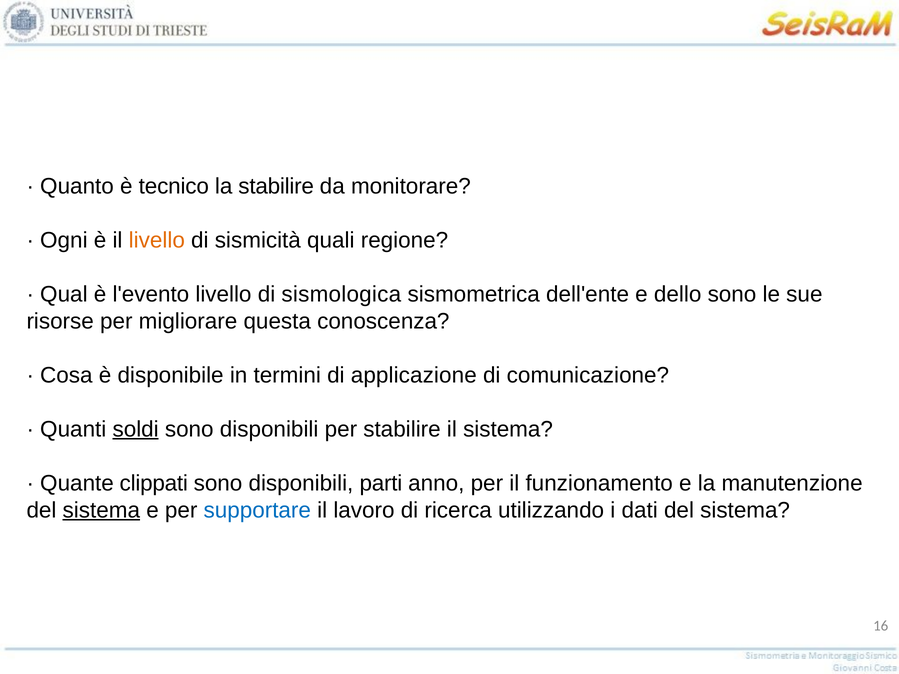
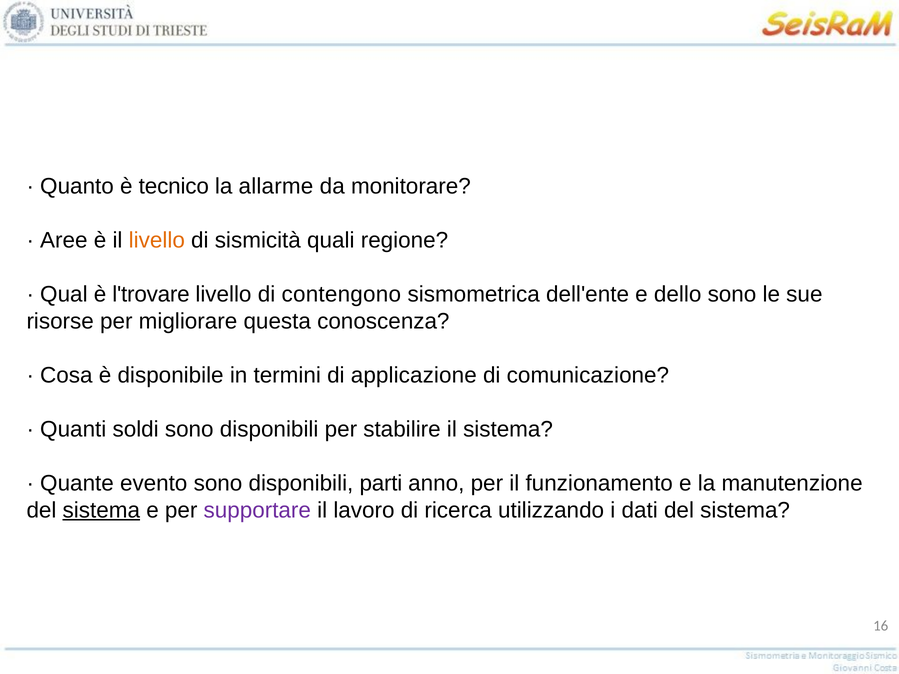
la stabilire: stabilire -> allarme
Ogni: Ogni -> Aree
l'evento: l'evento -> l'trovare
sismologica: sismologica -> contengono
soldi underline: present -> none
clippati: clippati -> evento
supportare colour: blue -> purple
